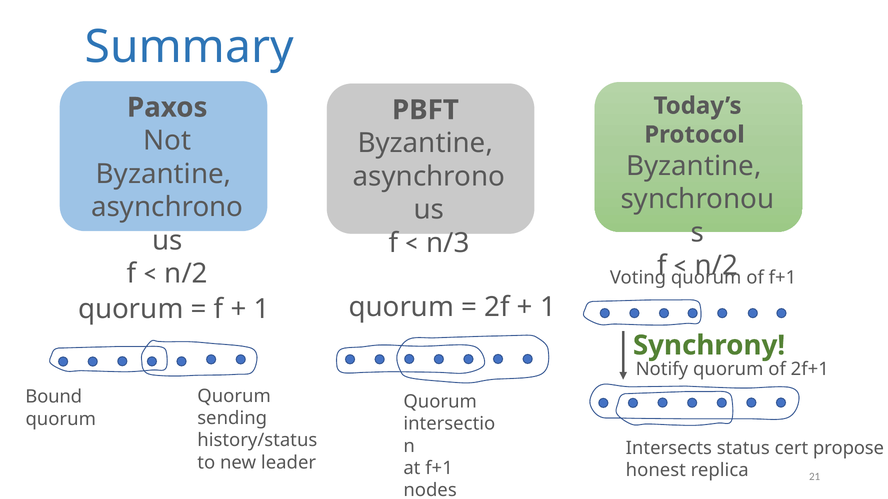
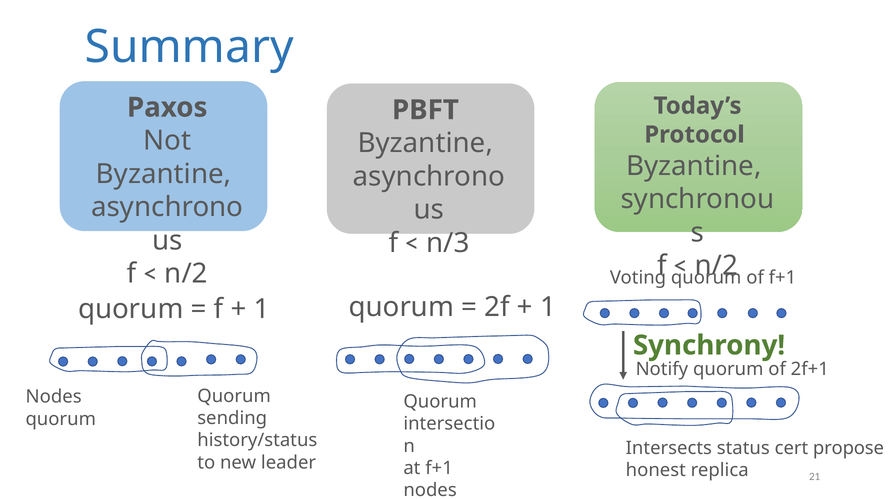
Bound at (54, 397): Bound -> Nodes
